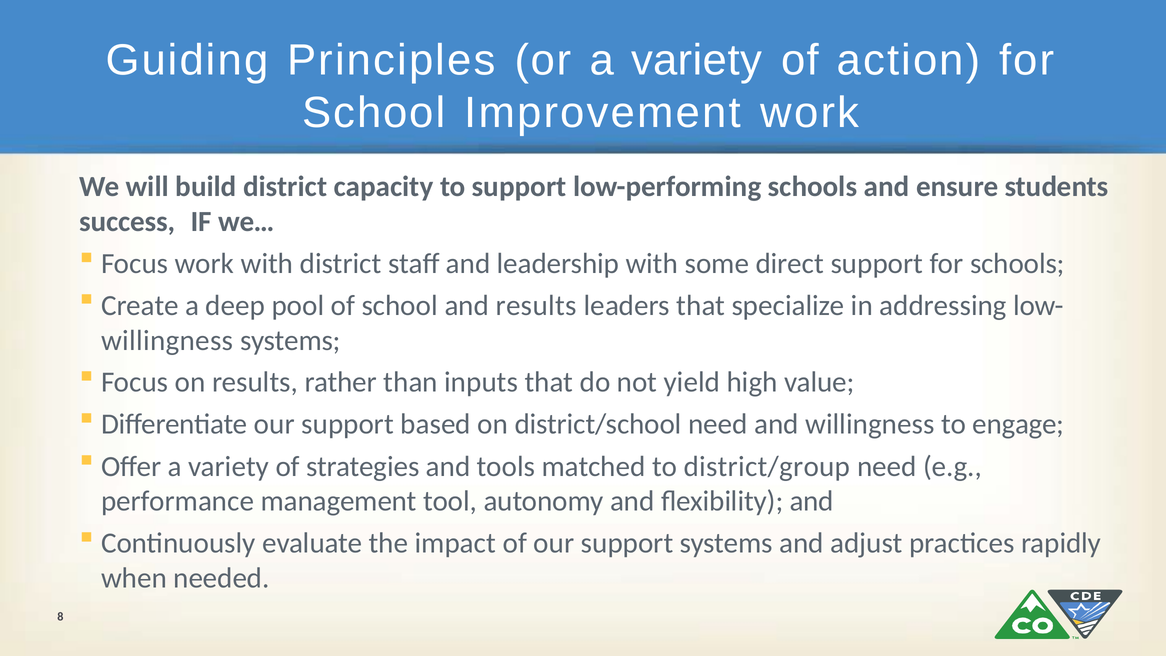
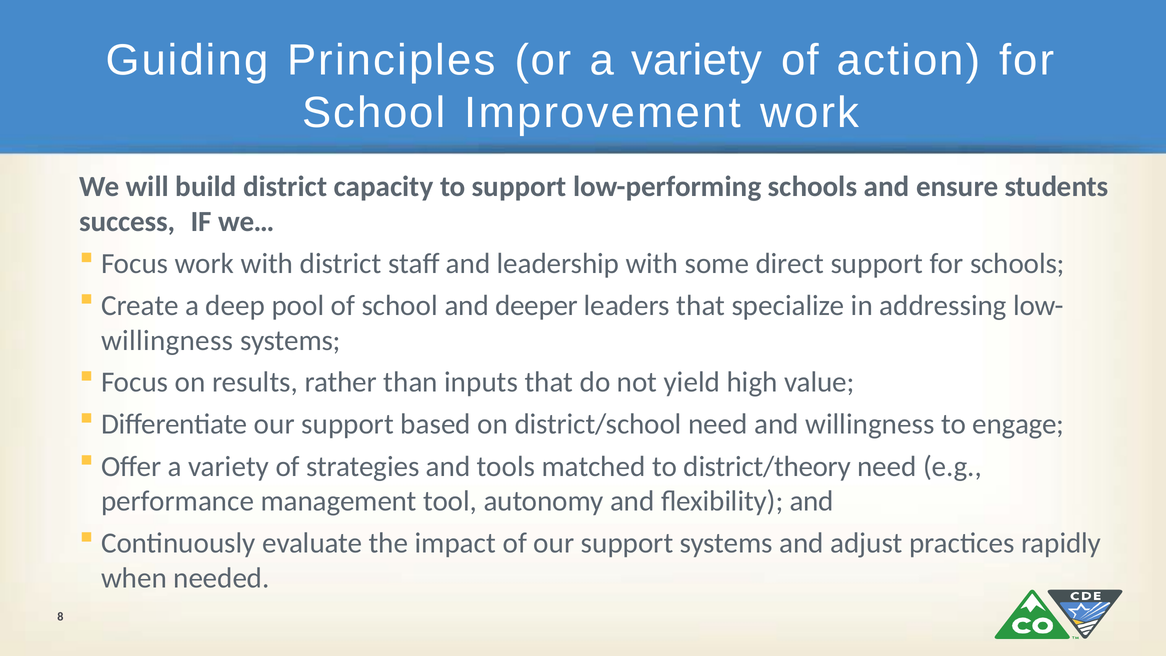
and results: results -> deeper
district/group: district/group -> district/theory
